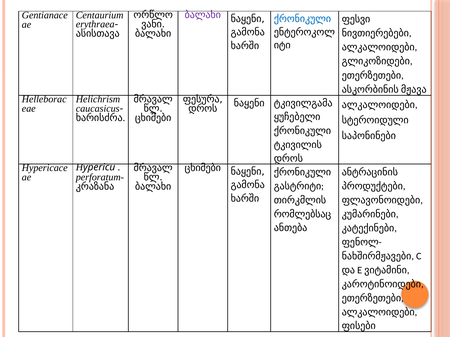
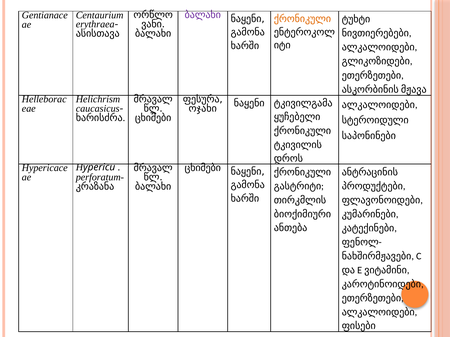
ქრონიკული at (302, 19) colour: blue -> orange
ფესვი: ფესვი -> ტუხტი
დროს at (203, 109): დროს -> ოჯახი
რომლებსაც: რომლებსაც -> ბიოქიმიური
